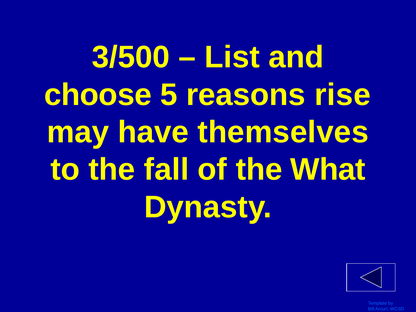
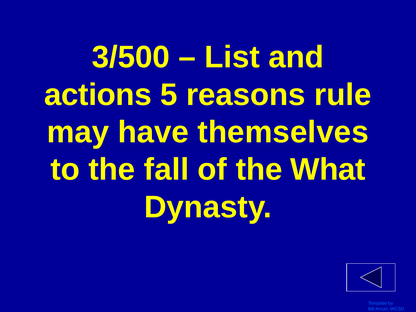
choose: choose -> actions
rise: rise -> rule
